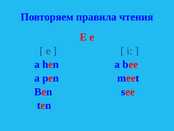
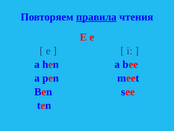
правила underline: none -> present
